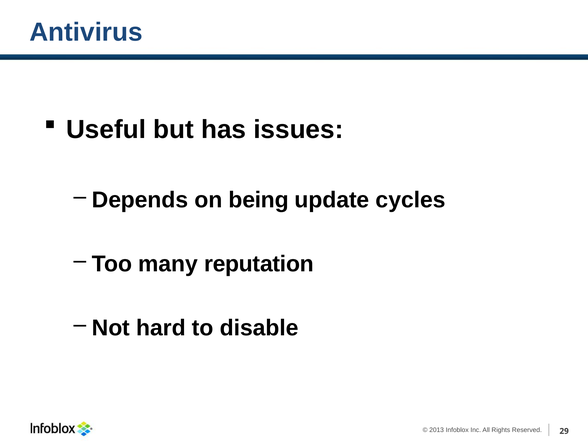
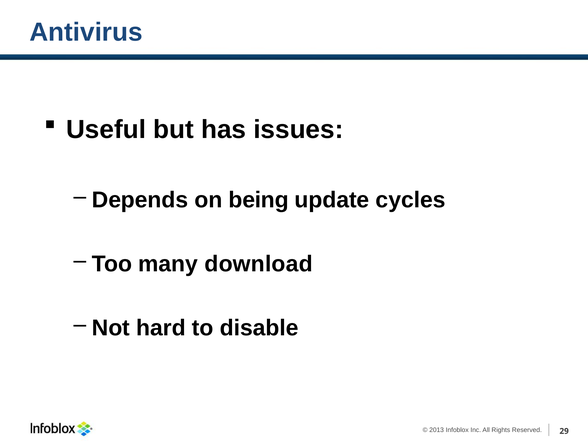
reputation: reputation -> download
